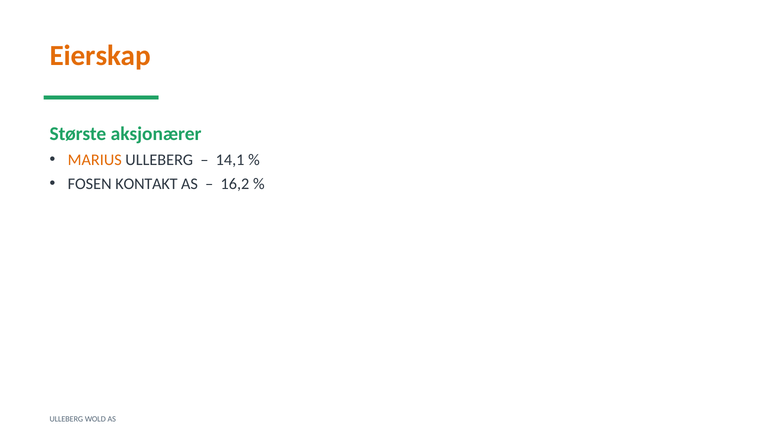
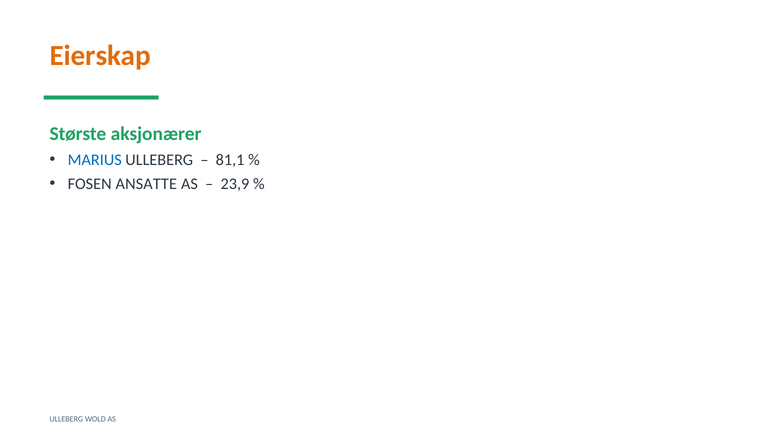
MARIUS colour: orange -> blue
14,1: 14,1 -> 81,1
KONTAKT: KONTAKT -> ANSATTE
16,2: 16,2 -> 23,9
